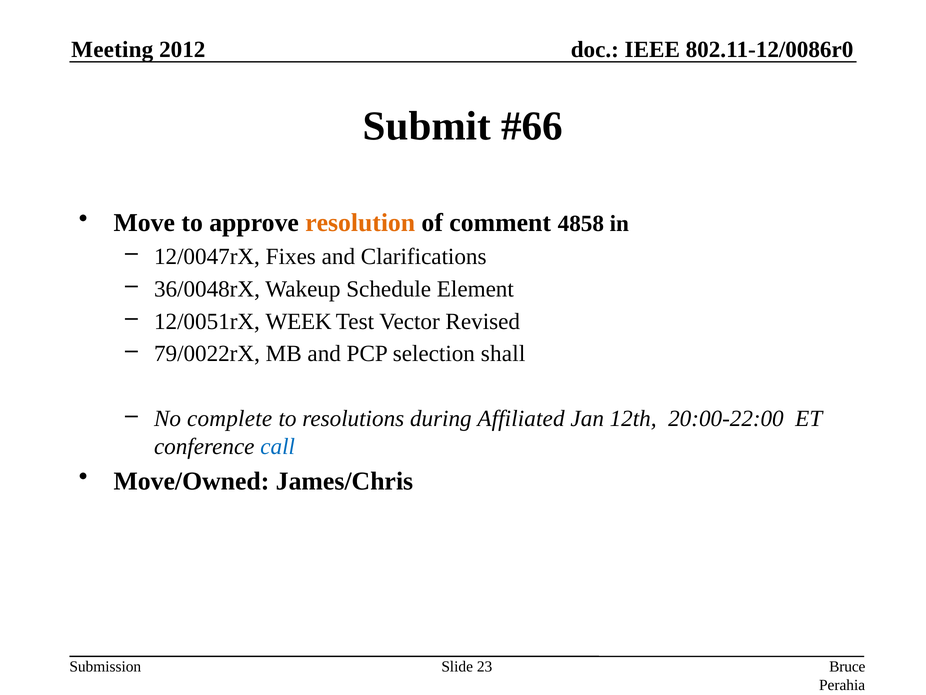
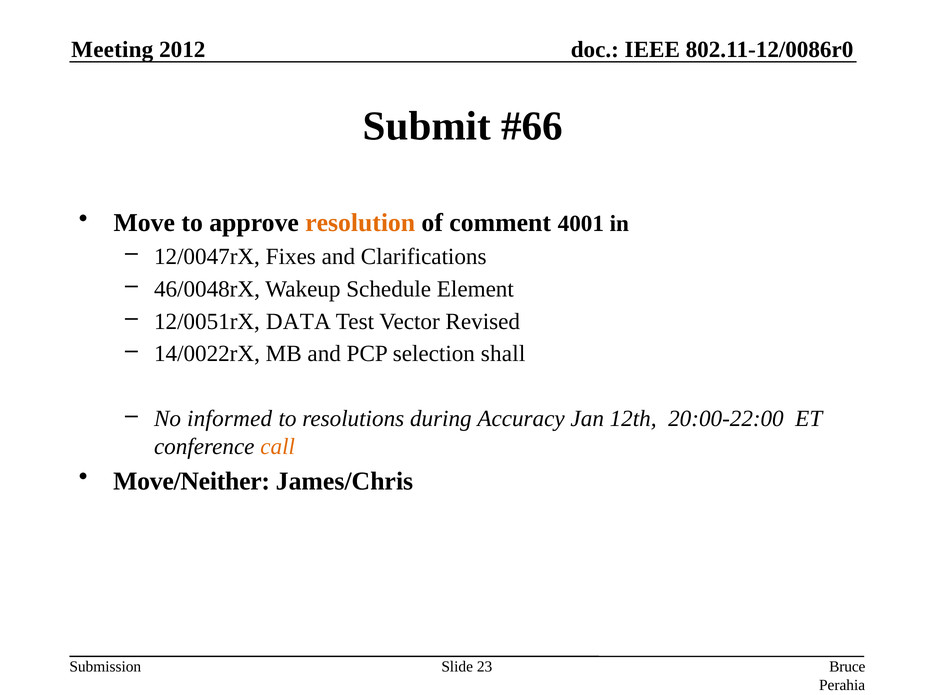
4858: 4858 -> 4001
36/0048rX: 36/0048rX -> 46/0048rX
WEEK: WEEK -> DATA
79/0022rX: 79/0022rX -> 14/0022rX
complete: complete -> informed
Affiliated: Affiliated -> Accuracy
call colour: blue -> orange
Move/Owned: Move/Owned -> Move/Neither
